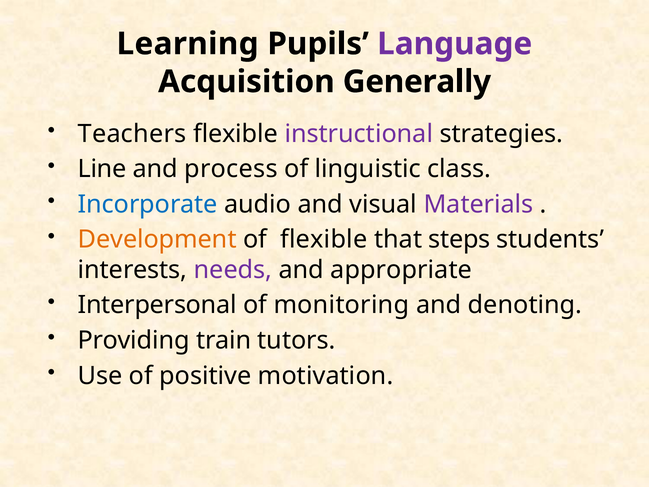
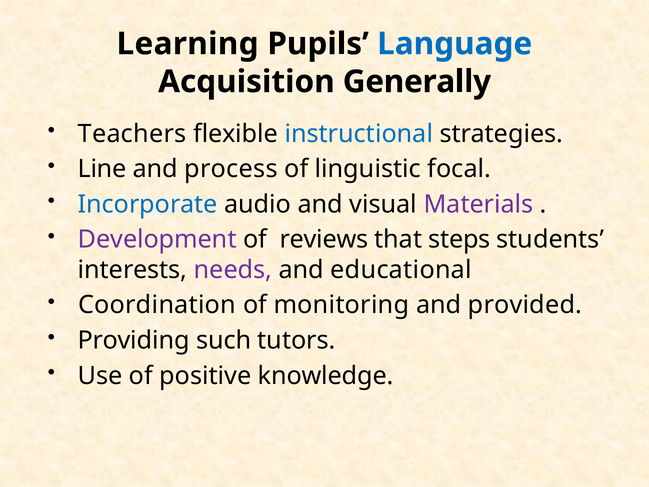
Language colour: purple -> blue
instructional colour: purple -> blue
class: class -> focal
Development colour: orange -> purple
of flexible: flexible -> reviews
appropriate: appropriate -> educational
Interpersonal: Interpersonal -> Coordination
denoting: denoting -> provided
train: train -> such
motivation: motivation -> knowledge
